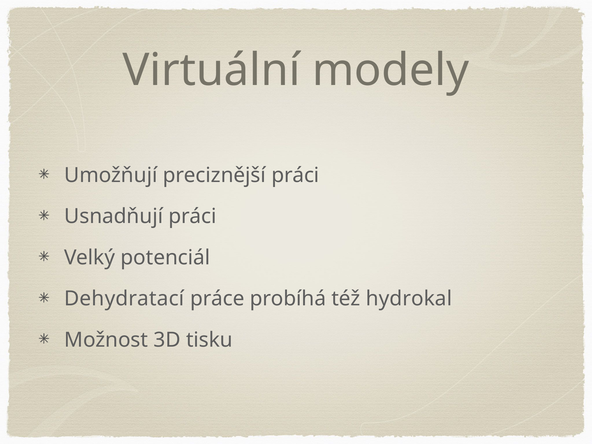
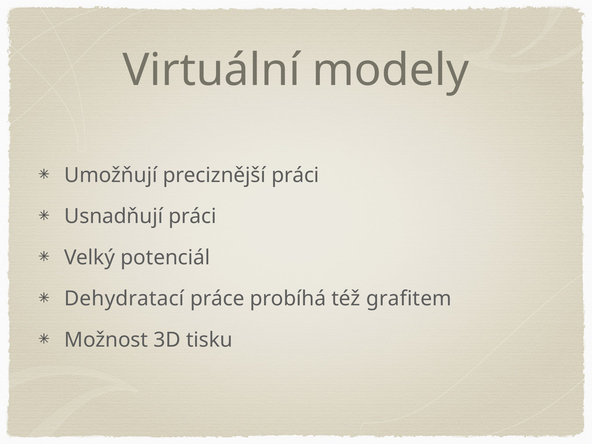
hydrokal: hydrokal -> grafitem
